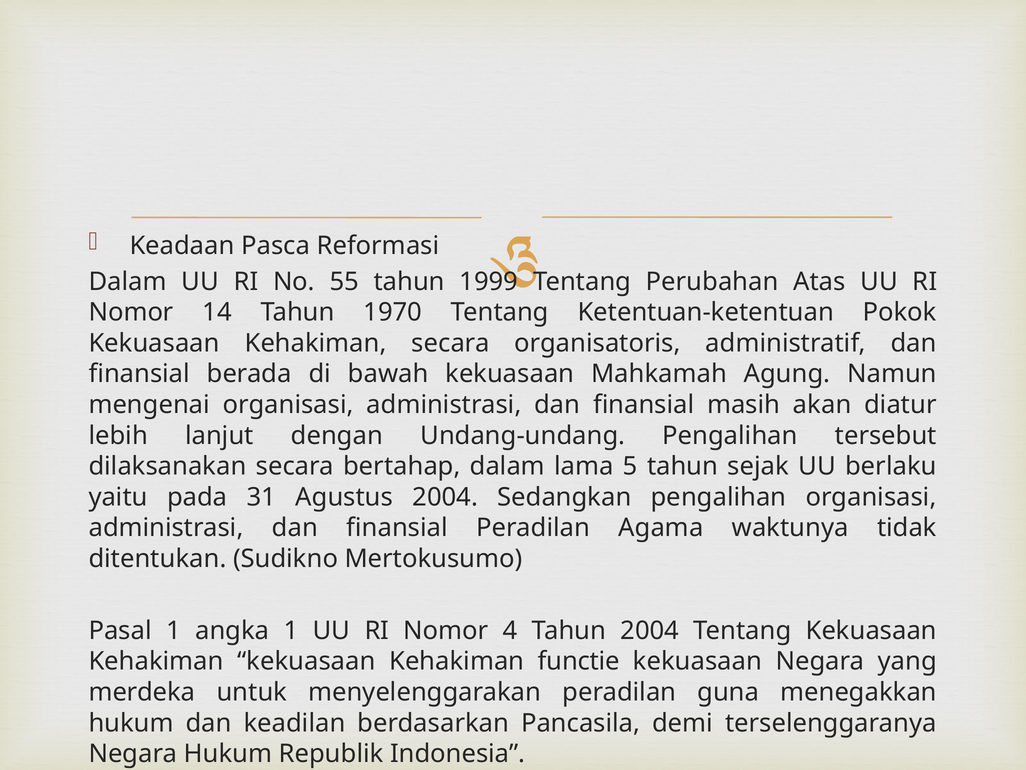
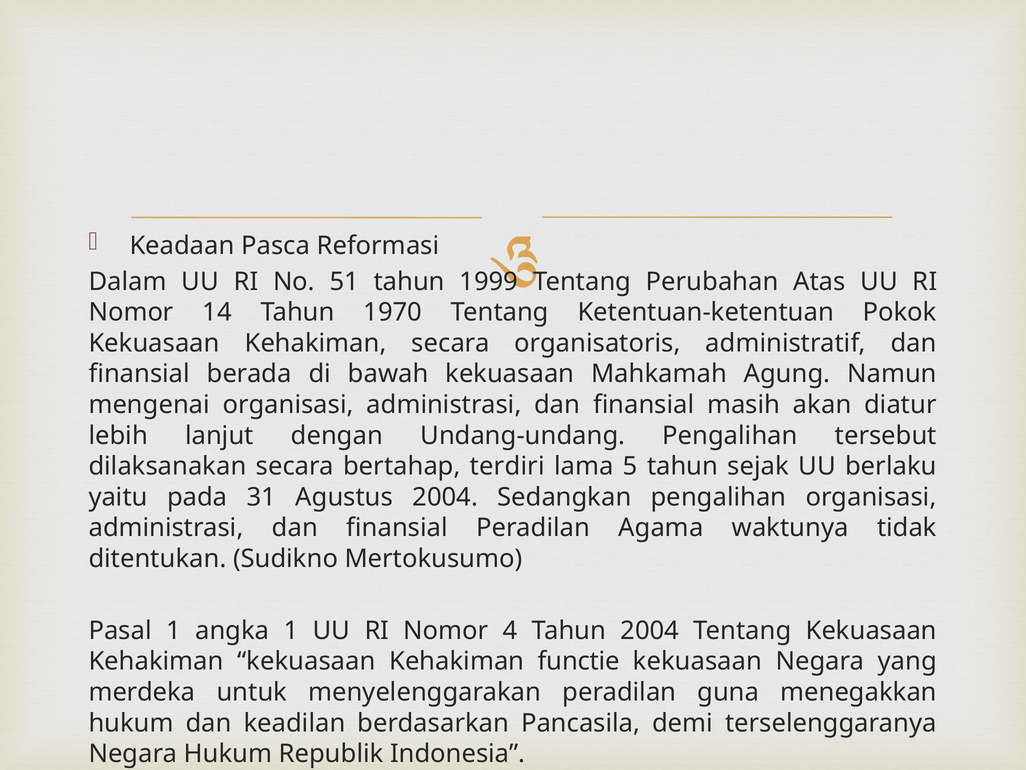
55: 55 -> 51
bertahap dalam: dalam -> terdiri
